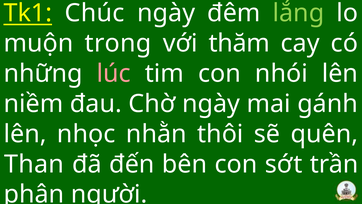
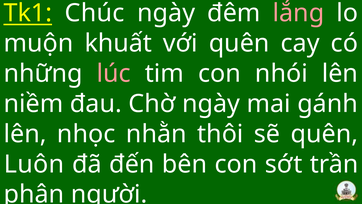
lắng colour: light green -> pink
trong: trong -> khuất
với thăm: thăm -> quên
Than: Than -> Luôn
